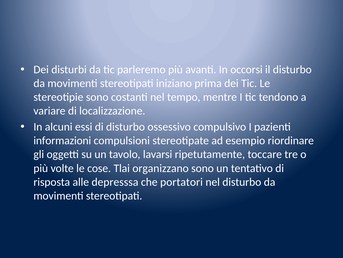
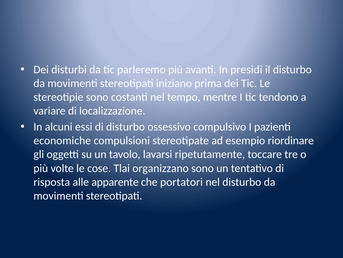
occorsi: occorsi -> presidi
informazioni: informazioni -> economiche
depresssa: depresssa -> apparente
